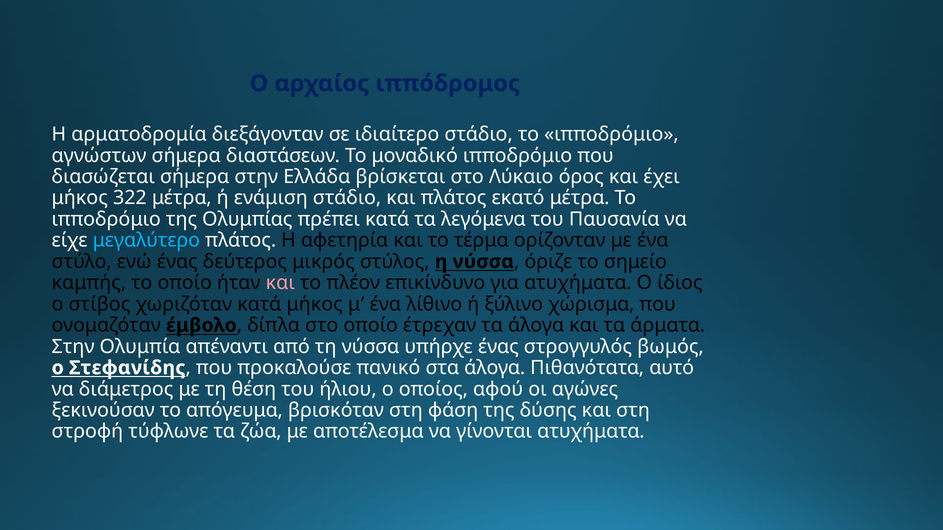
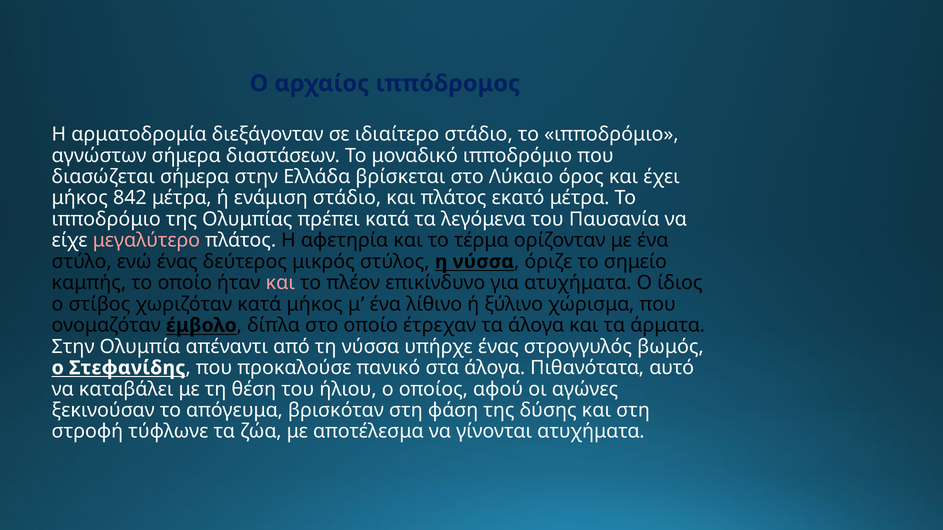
322: 322 -> 842
μεγαλύτερο colour: light blue -> pink
διάμετρος: διάμετρος -> καταβάλει
